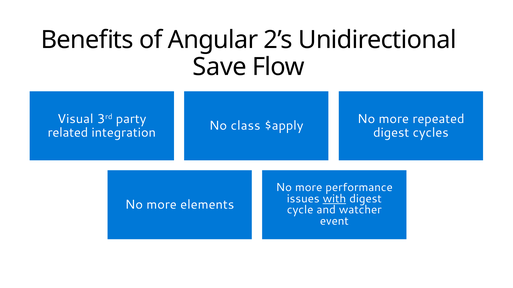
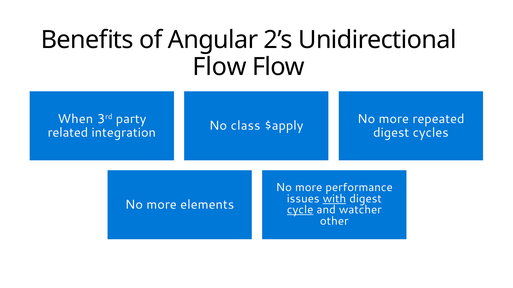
Save at (220, 67): Save -> Flow
Visual: Visual -> When
cycle underline: none -> present
event: event -> other
